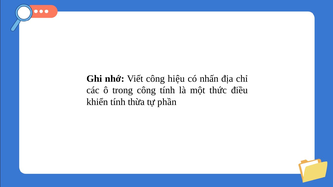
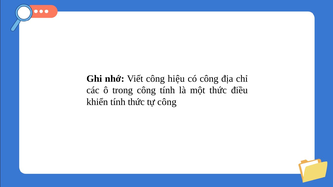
có nhấn: nhấn -> công
tính thừa: thừa -> thức
tự phần: phần -> công
